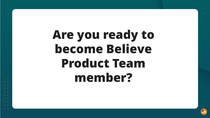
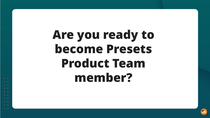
Believe: Believe -> Presets
